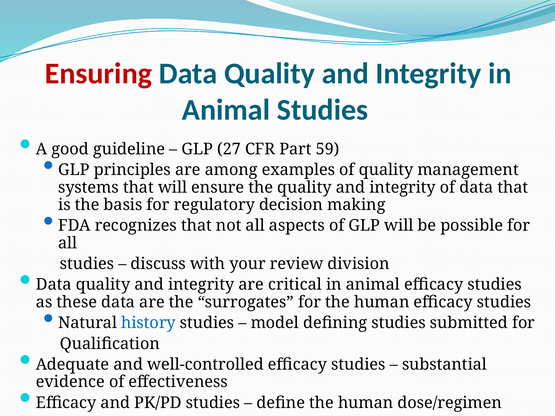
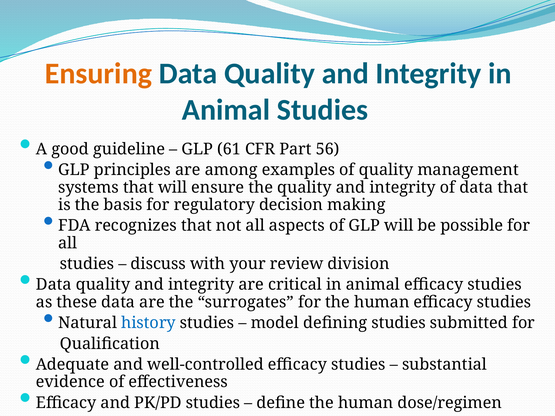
Ensuring colour: red -> orange
27: 27 -> 61
59: 59 -> 56
